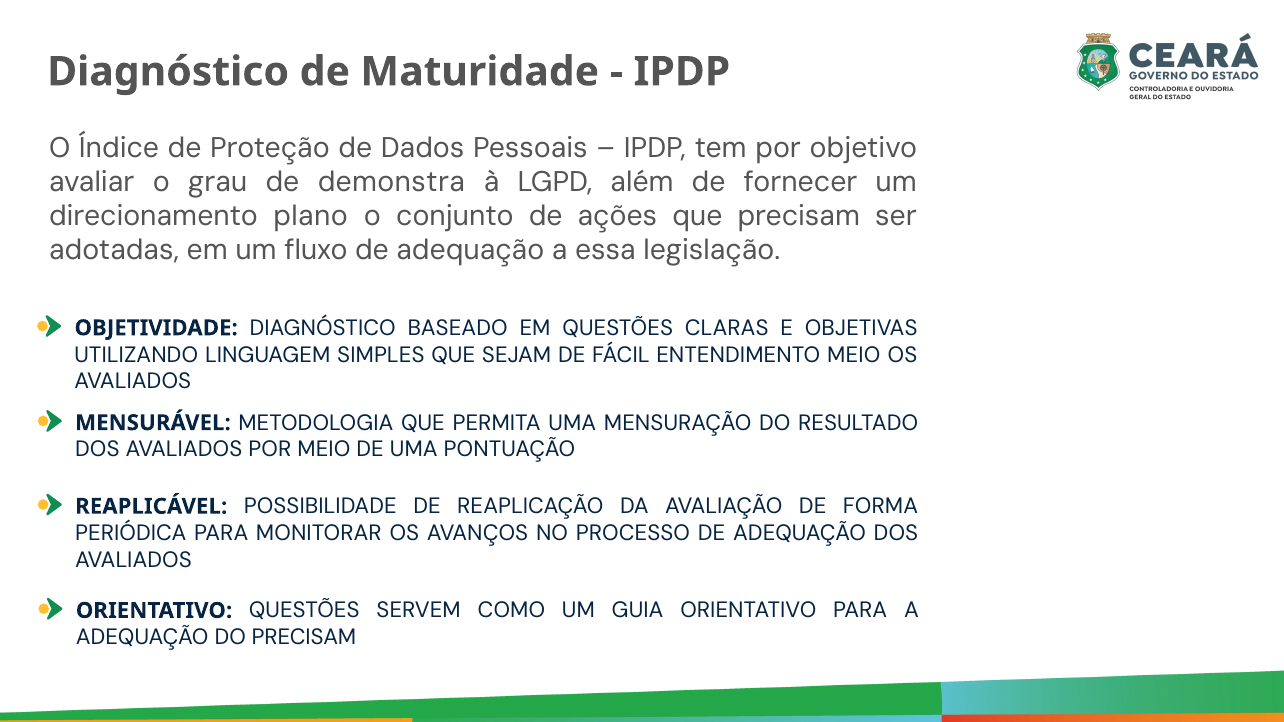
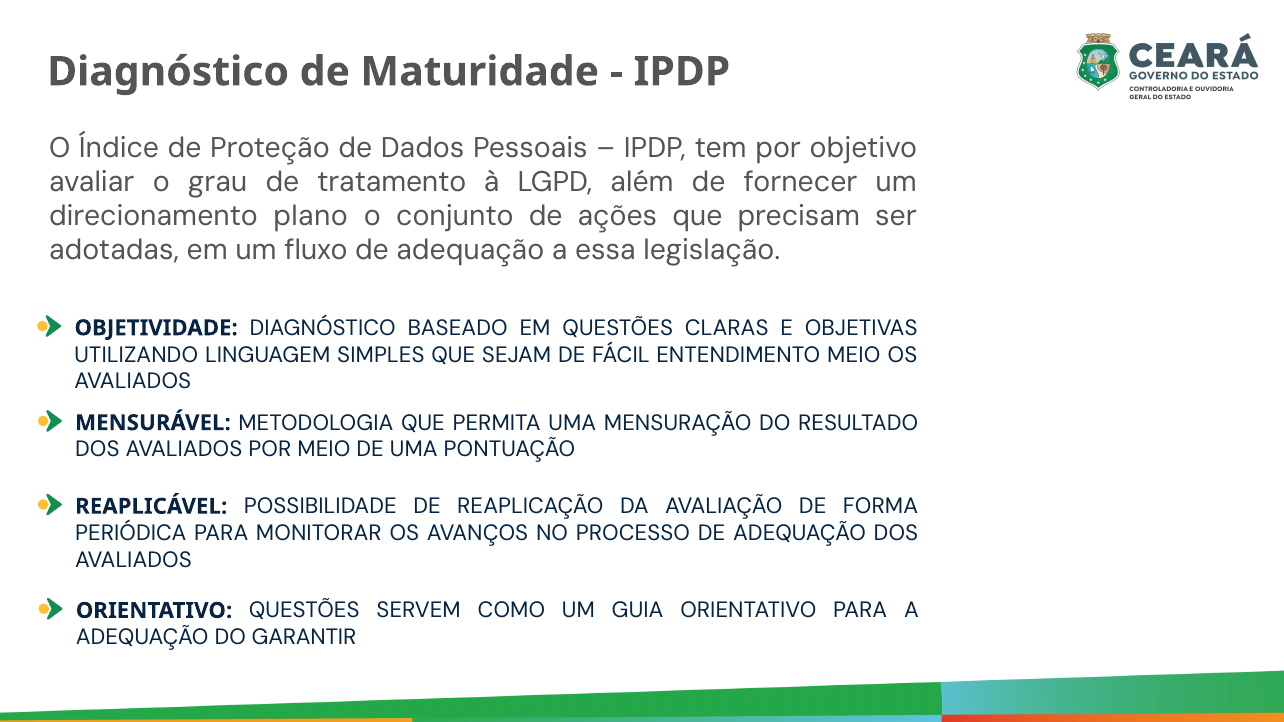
demonstra: demonstra -> tratamento
DO PRECISAM: PRECISAM -> GARANTIR
